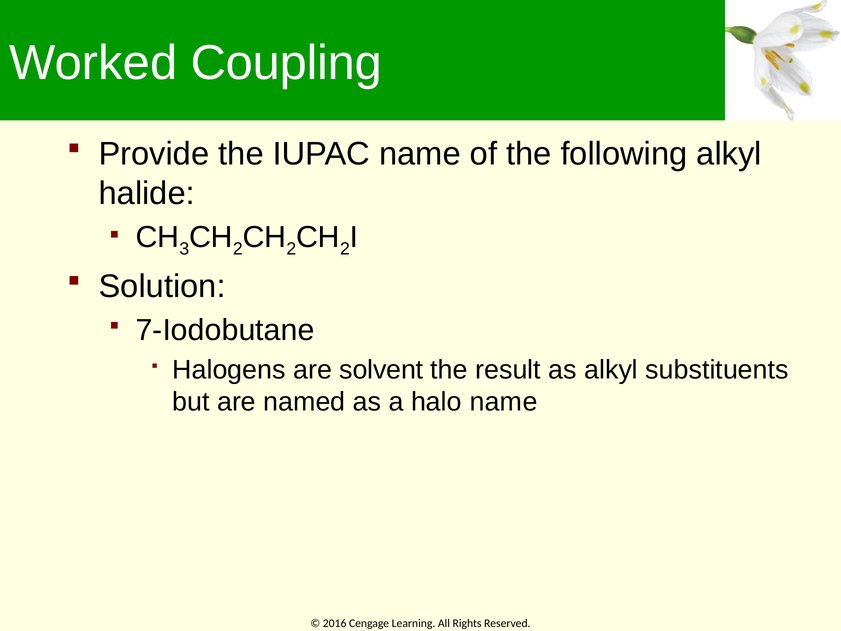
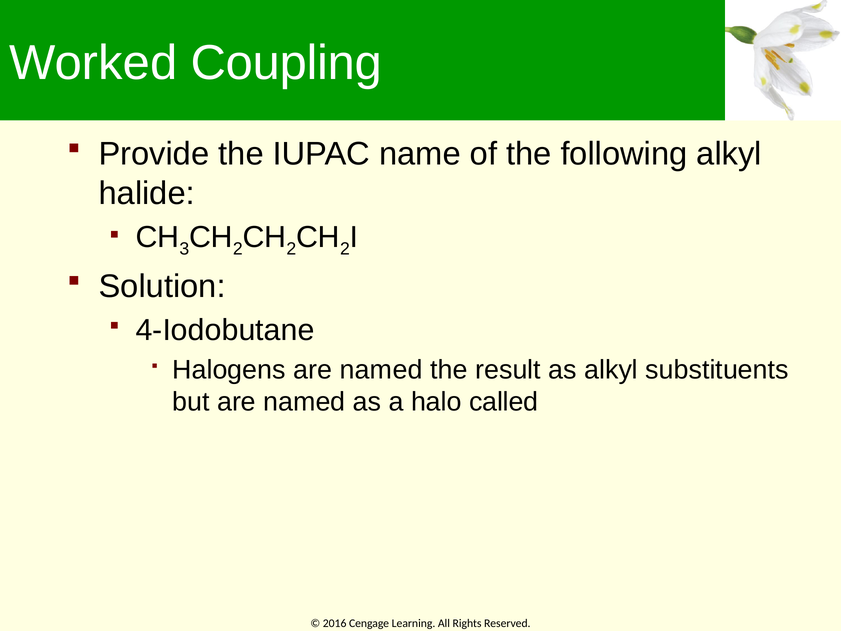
7-Iodobutane: 7-Iodobutane -> 4-Iodobutane
Halogens are solvent: solvent -> named
halo name: name -> called
